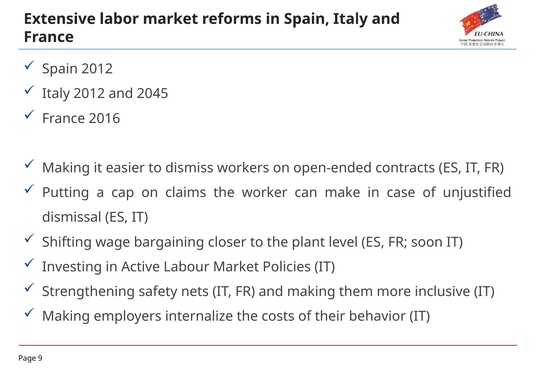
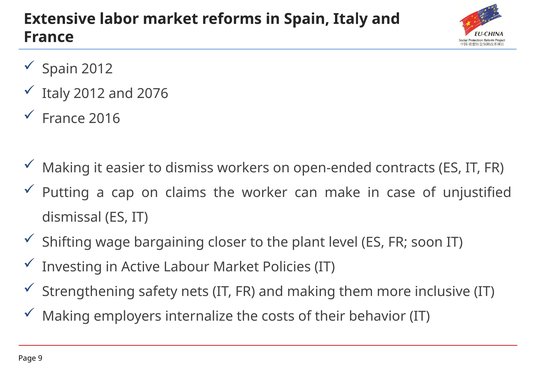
2045: 2045 -> 2076
